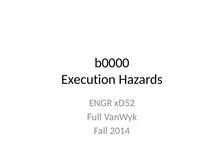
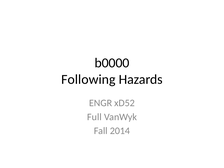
Execution: Execution -> Following
